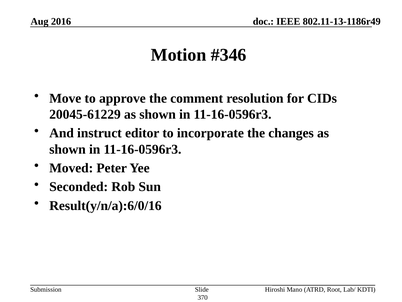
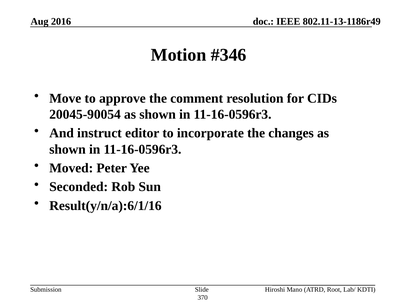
20045-61229: 20045-61229 -> 20045-90054
Result(y/n/a):6/0/16: Result(y/n/a):6/0/16 -> Result(y/n/a):6/1/16
